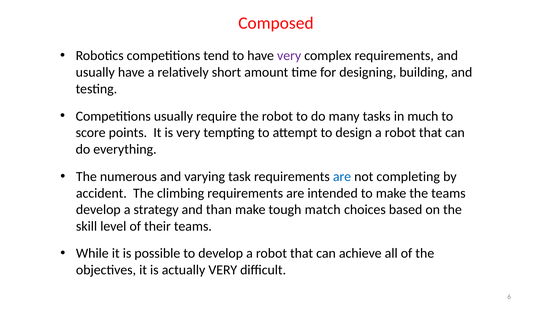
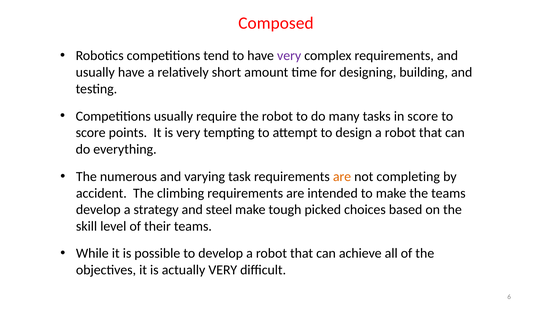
in much: much -> score
are at (342, 177) colour: blue -> orange
than: than -> steel
match: match -> picked
